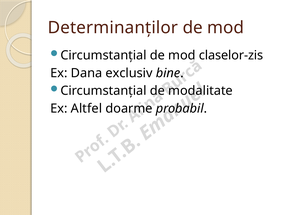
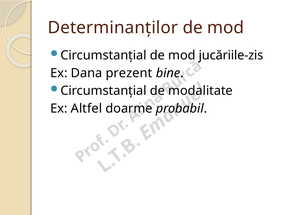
claselor-zis: claselor-zis -> jucăriile-zis
exclusiv: exclusiv -> prezent
